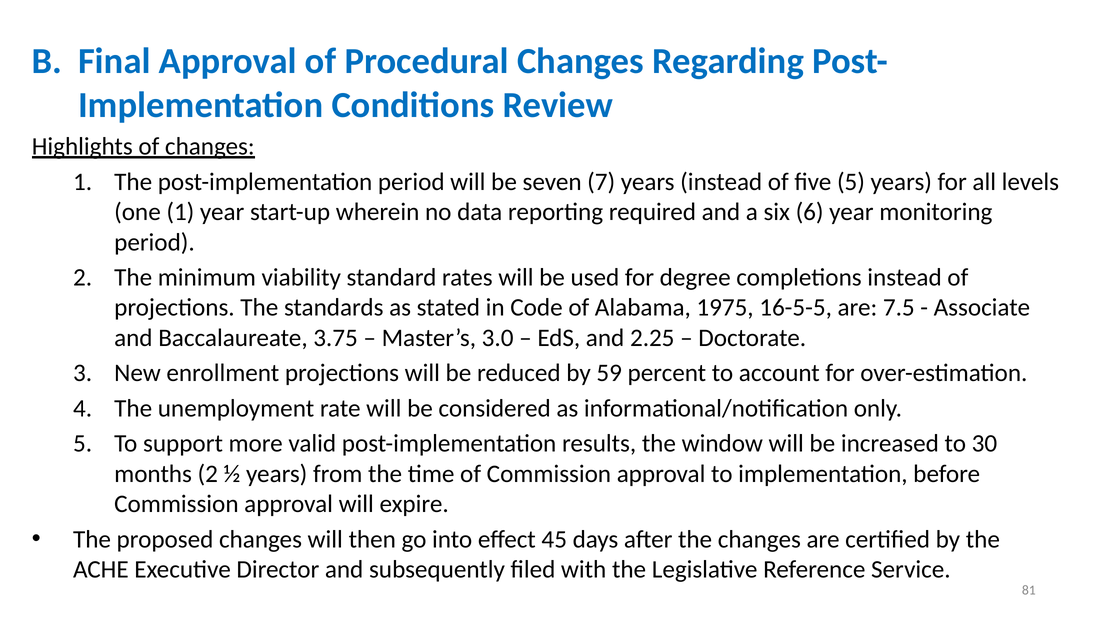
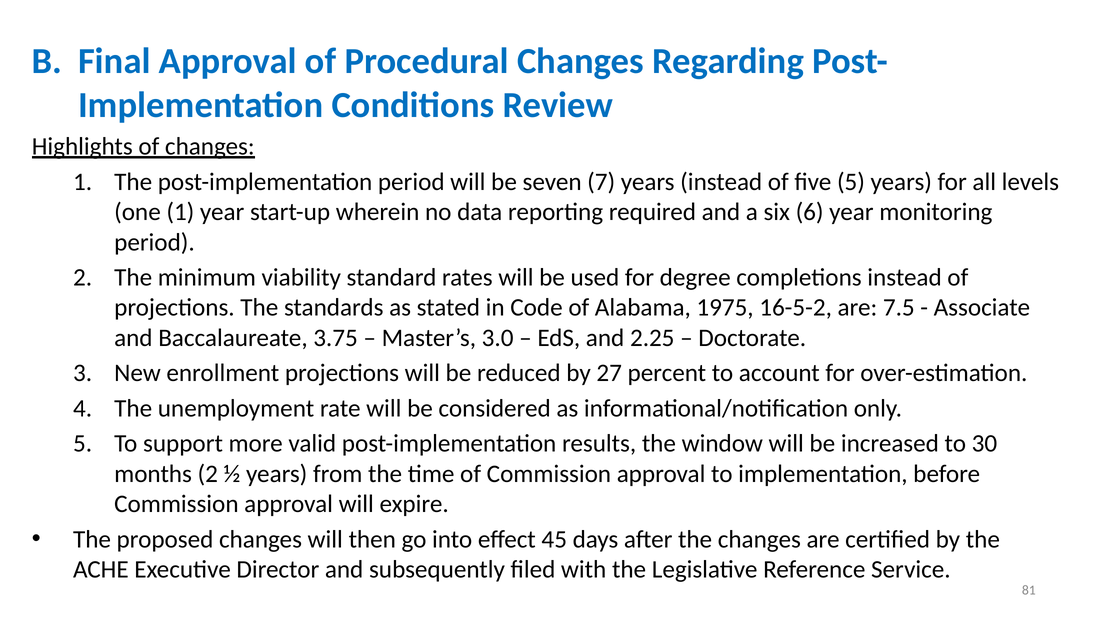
16-5-5: 16-5-5 -> 16-5-2
59: 59 -> 27
